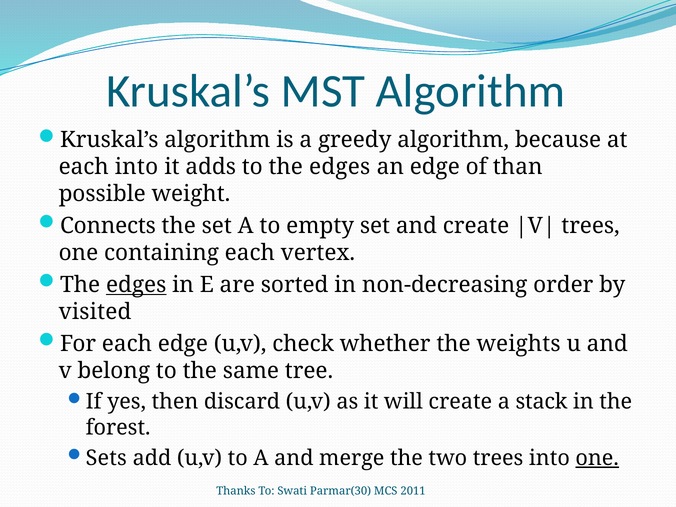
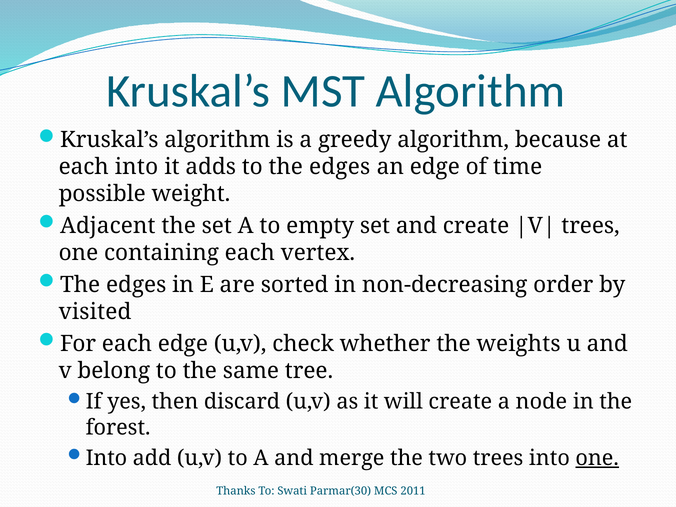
than: than -> time
Connects: Connects -> Adjacent
edges at (136, 285) underline: present -> none
stack: stack -> node
Sets at (106, 458): Sets -> Into
